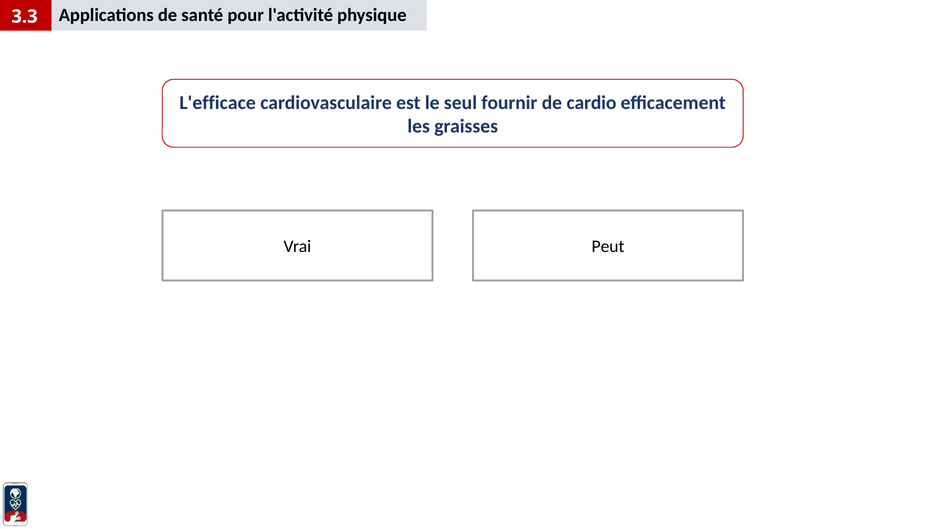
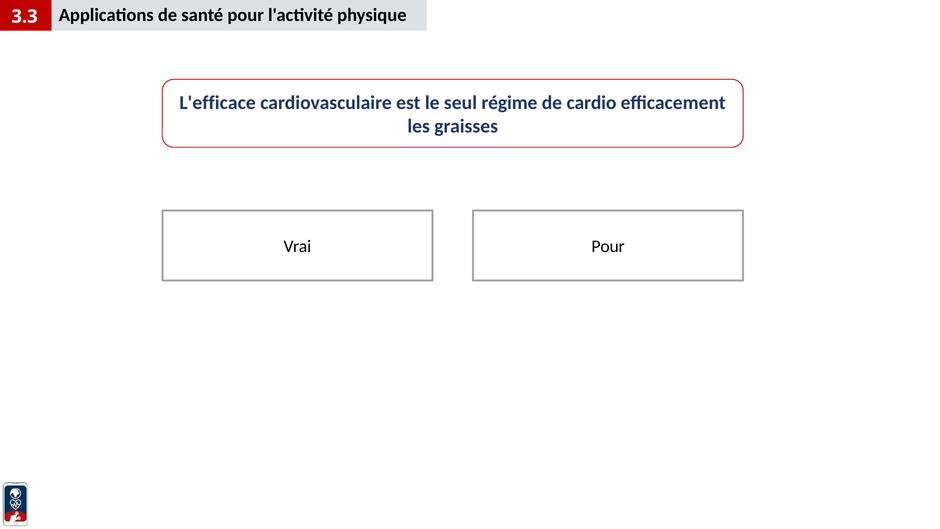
fournir: fournir -> régime
Vrai Peut: Peut -> Pour
